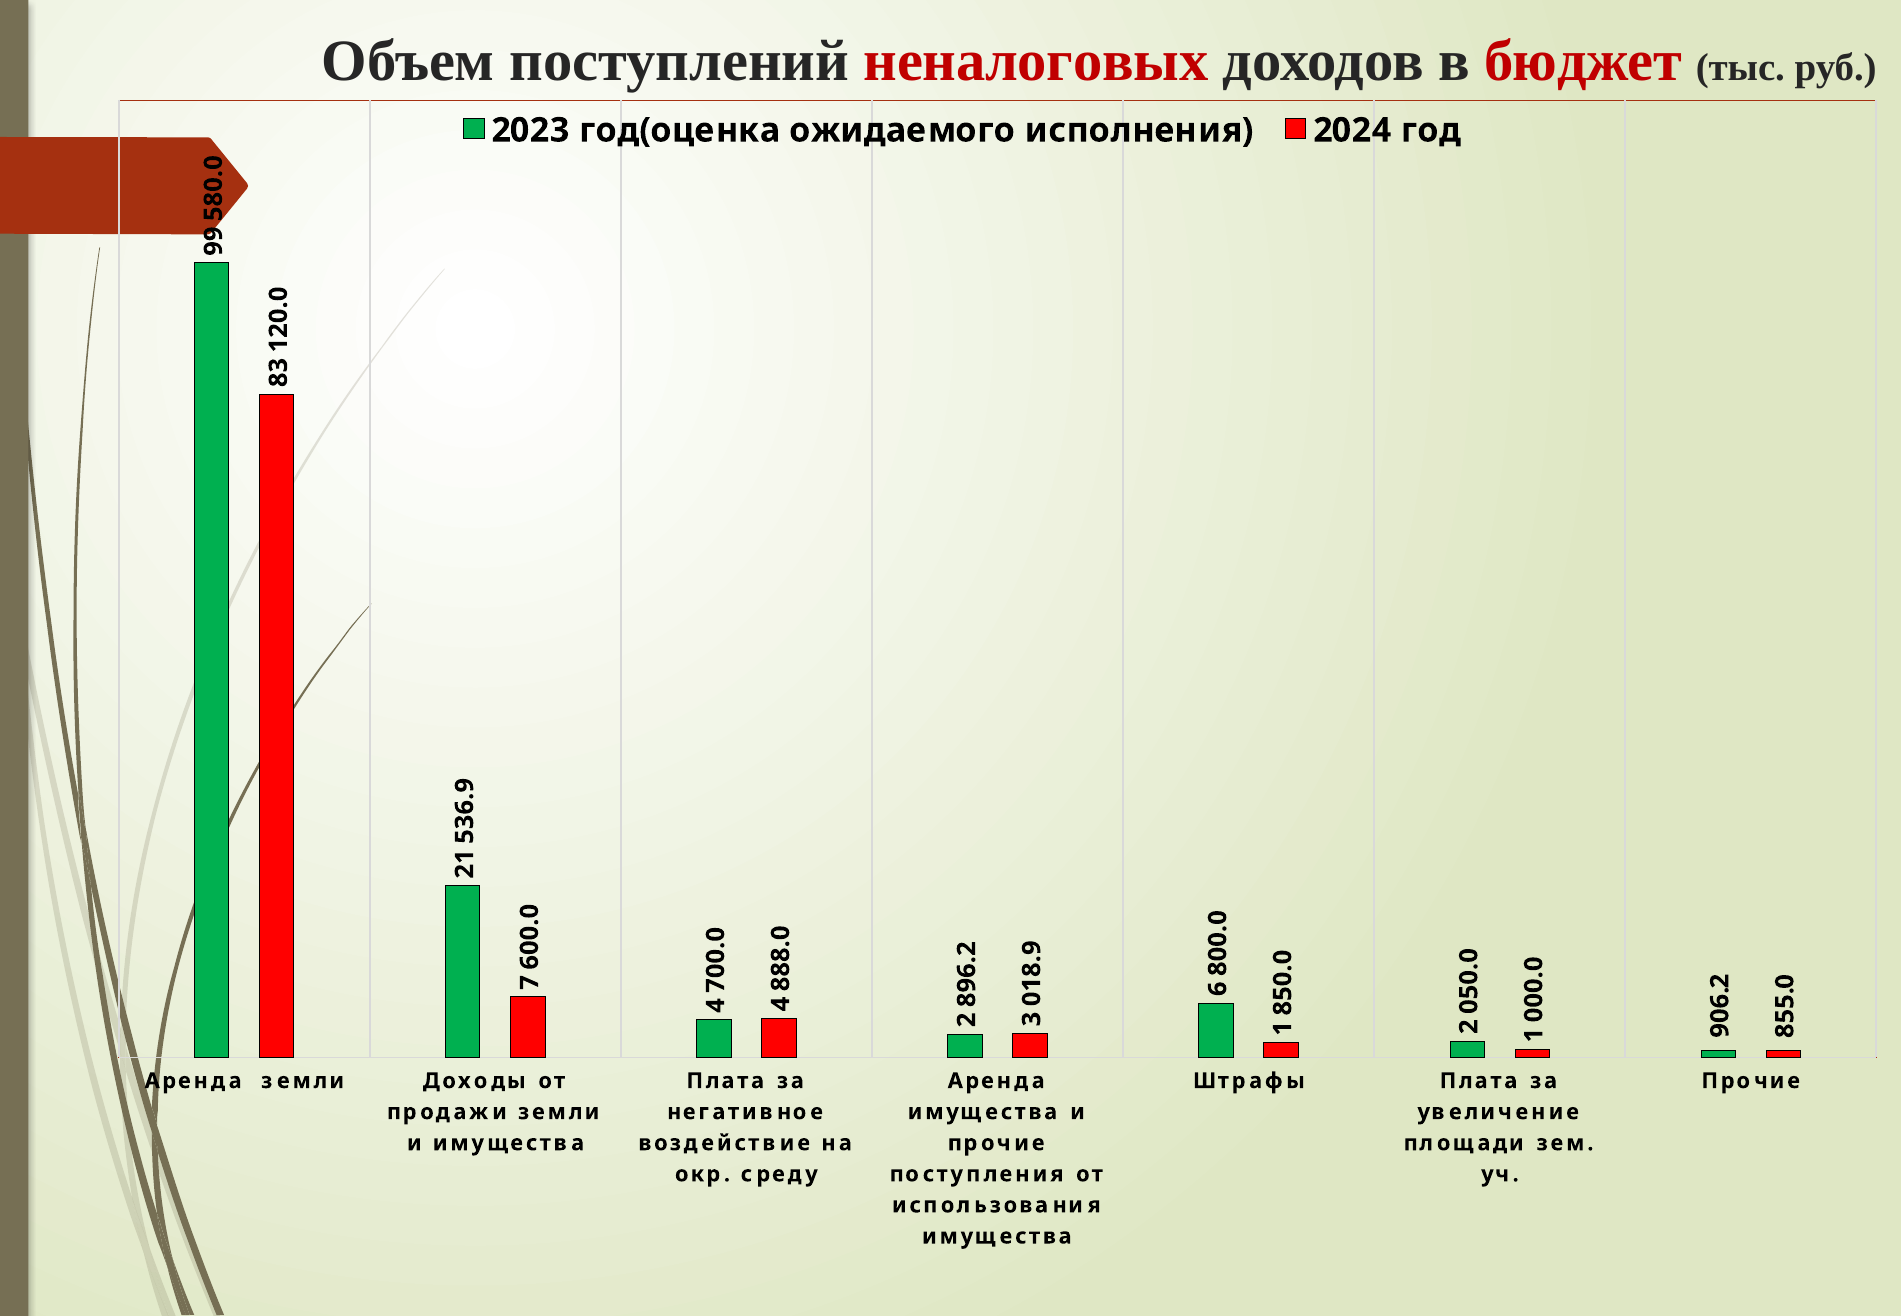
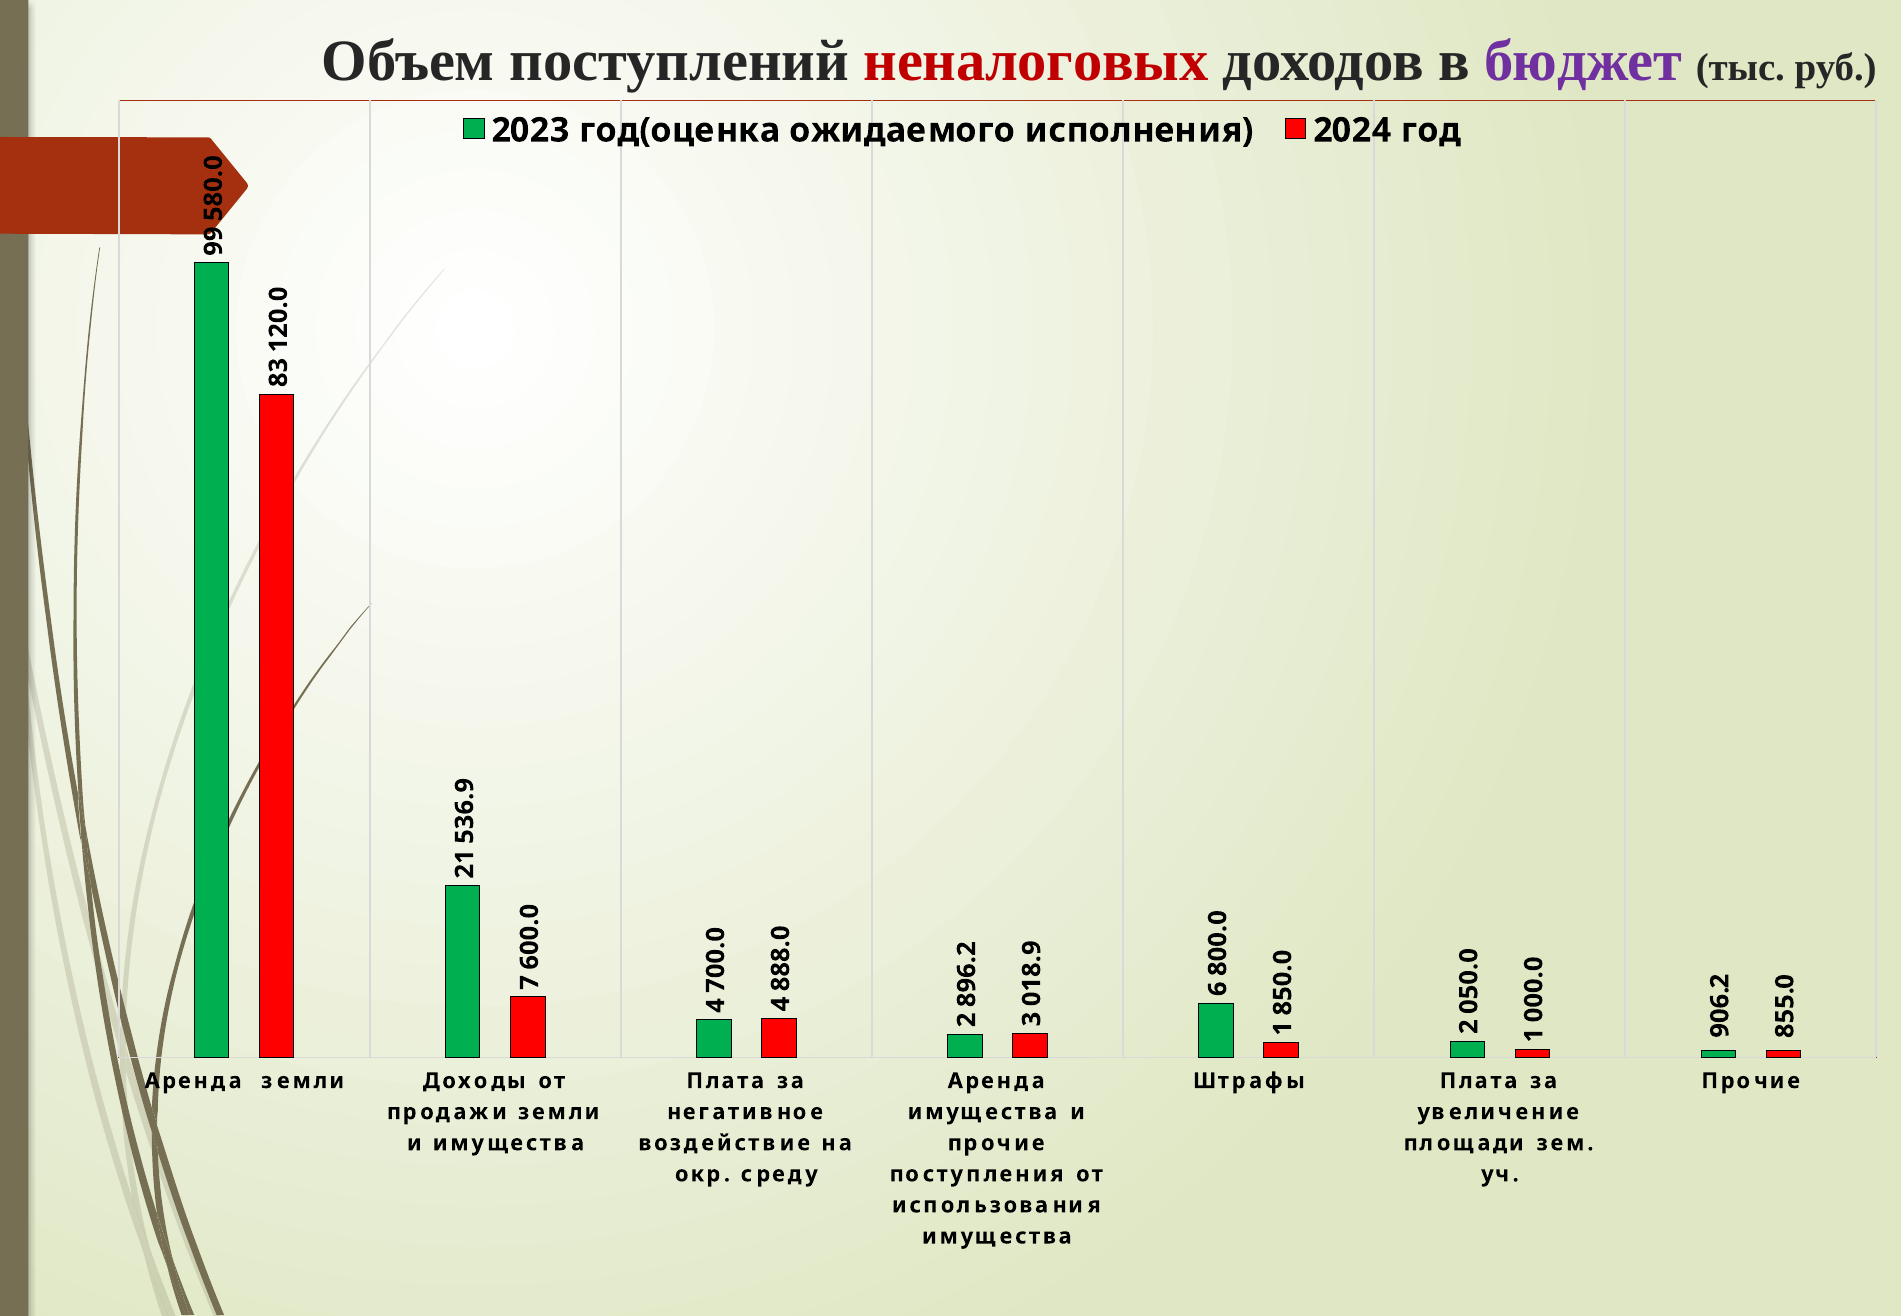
бюджет colour: red -> purple
